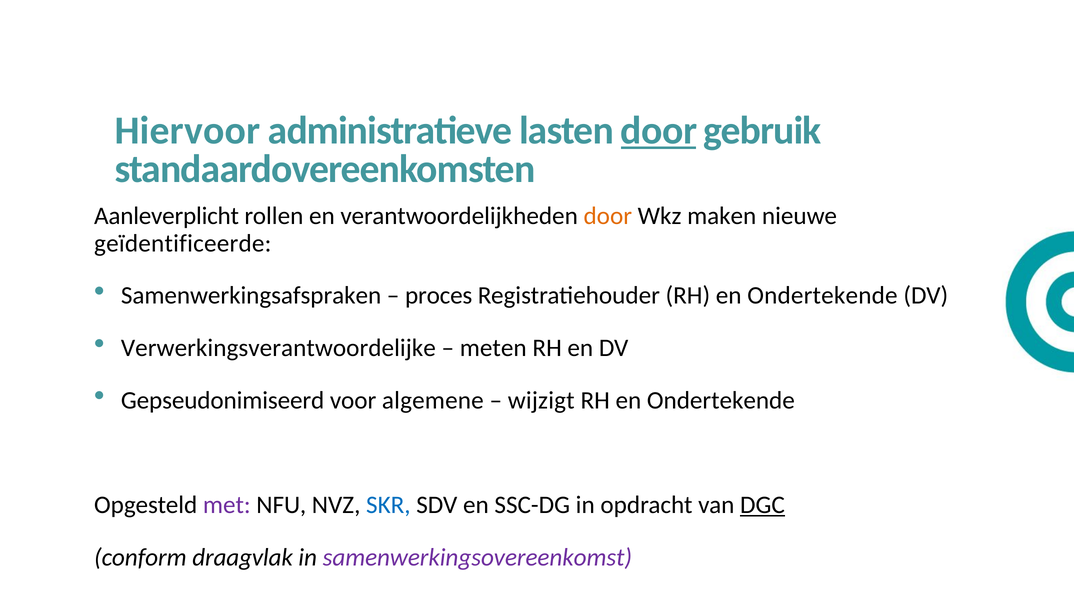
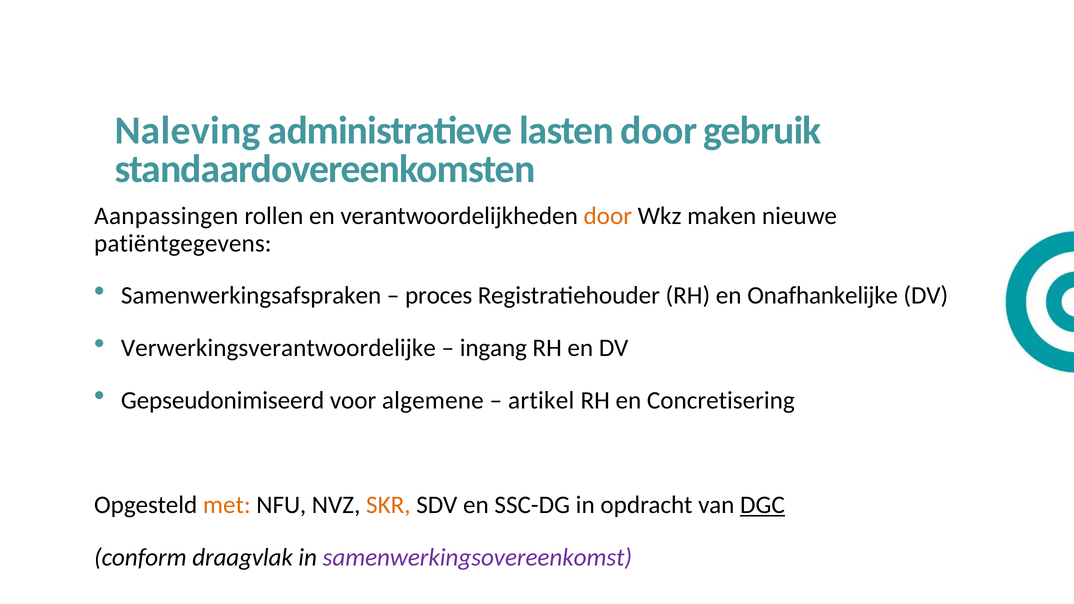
Hiervoor: Hiervoor -> Naleving
door at (659, 131) underline: present -> none
Aanleverplicht: Aanleverplicht -> Aanpassingen
geïdentificeerde: geïdentificeerde -> patiëntgegevens
Registratiehouder RH en Ondertekende: Ondertekende -> Onafhankelijke
meten: meten -> ingang
wijzigt: wijzigt -> artikel
Ondertekende at (721, 400): Ondertekende -> Concretisering
met colour: purple -> orange
SKR colour: blue -> orange
